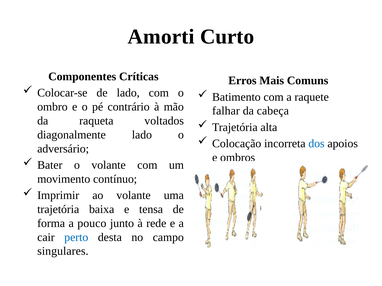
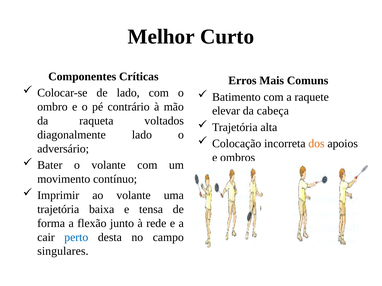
Amorti: Amorti -> Melhor
falhar: falhar -> elevar
dos colour: blue -> orange
pouco: pouco -> flexão
